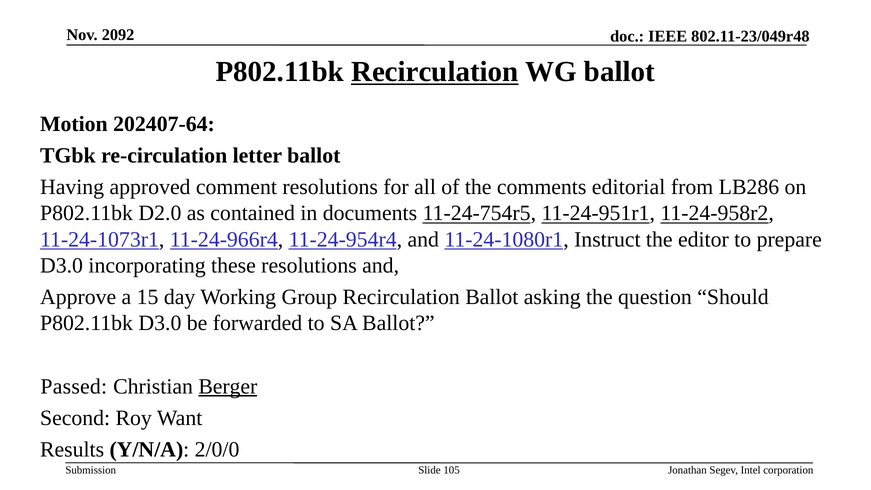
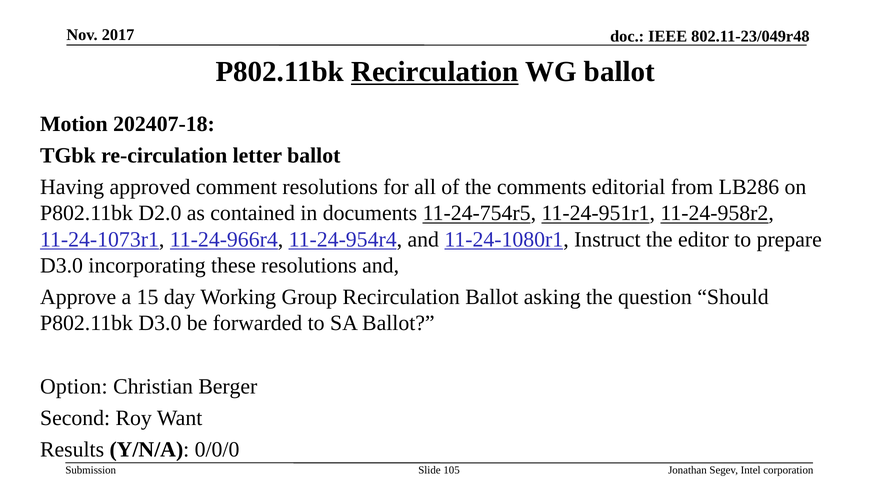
2092: 2092 -> 2017
202407-64: 202407-64 -> 202407-18
Passed: Passed -> Option
Berger underline: present -> none
2/0/0: 2/0/0 -> 0/0/0
